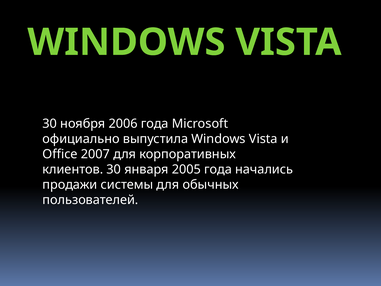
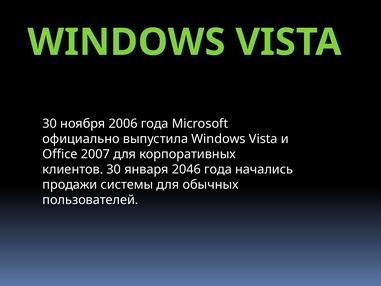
2005: 2005 -> 2046
